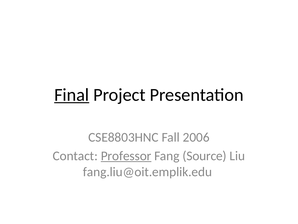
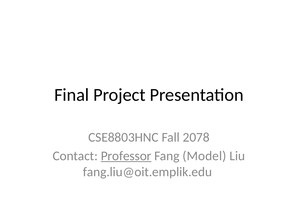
Final underline: present -> none
2006: 2006 -> 2078
Source: Source -> Model
